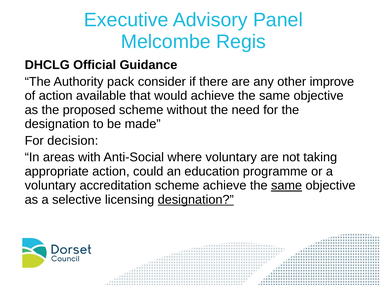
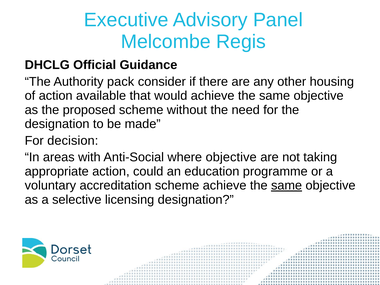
improve: improve -> housing
where voluntary: voluntary -> objective
designation at (196, 200) underline: present -> none
